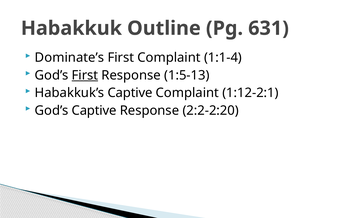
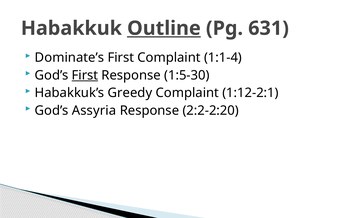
Outline underline: none -> present
1:5-13: 1:5-13 -> 1:5-30
Habakkuk’s Captive: Captive -> Greedy
God’s Captive: Captive -> Assyria
